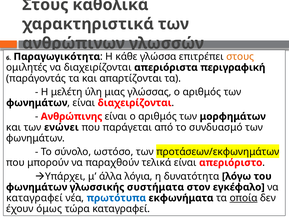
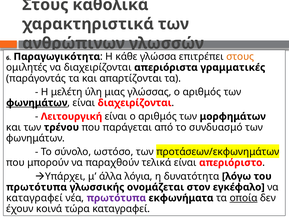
περιγραφική: περιγραφική -> γραμματικές
φωνημάτων at (37, 103) underline: none -> present
Ανθρώπινης: Ανθρώπινης -> Λειτουργική
ενώνει: ενώνει -> τρένου
φωνημάτων at (37, 187): φωνημάτων -> πρωτότυπα
συστήματα: συστήματα -> ονομάζεται
πρωτότυπα at (116, 198) colour: blue -> purple
όμως: όμως -> κοινά
